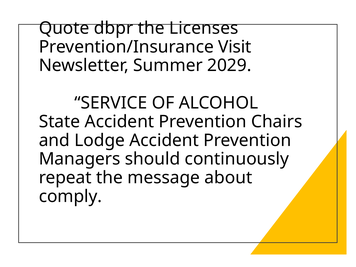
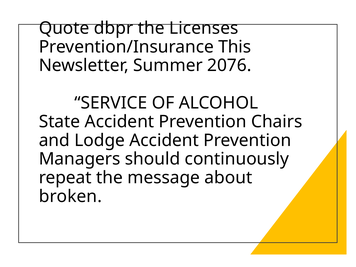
Visit: Visit -> This
2029: 2029 -> 2076
comply: comply -> broken
